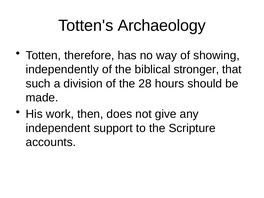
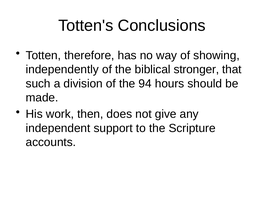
Archaeology: Archaeology -> Conclusions
28: 28 -> 94
